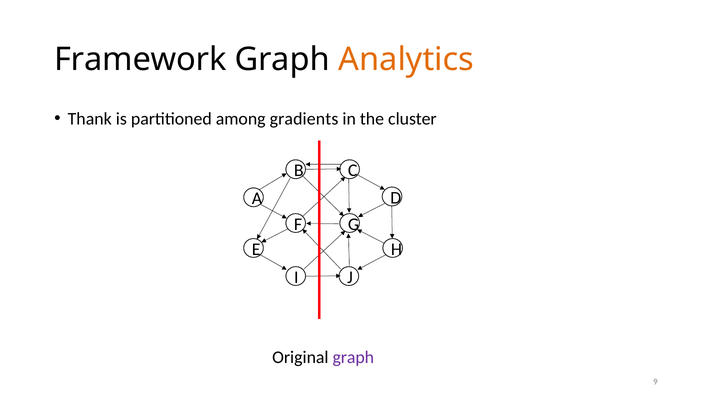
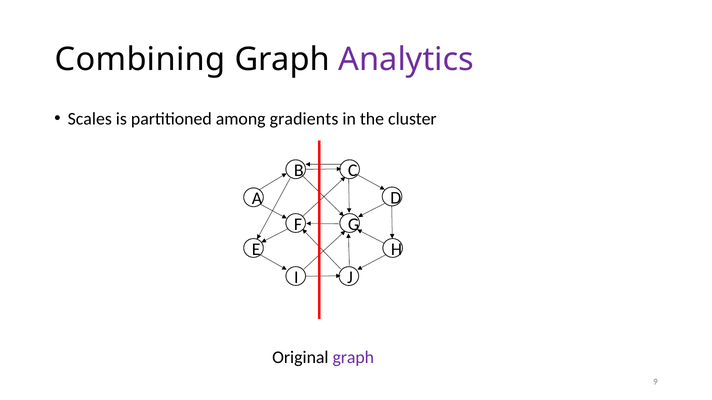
Framework: Framework -> Combining
Analytics colour: orange -> purple
Thank: Thank -> Scales
